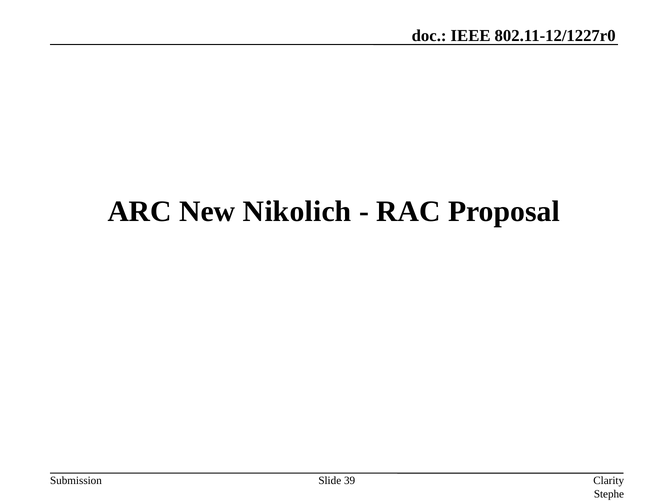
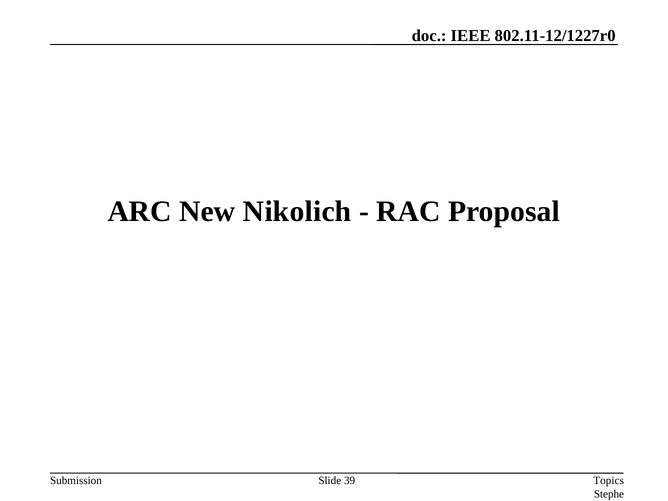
Clarity: Clarity -> Topics
